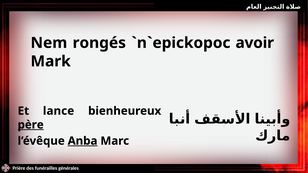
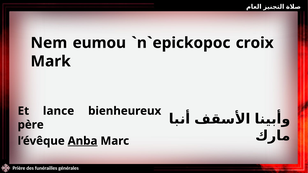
rongés: rongés -> eumou
avoir: avoir -> croix
père underline: present -> none
